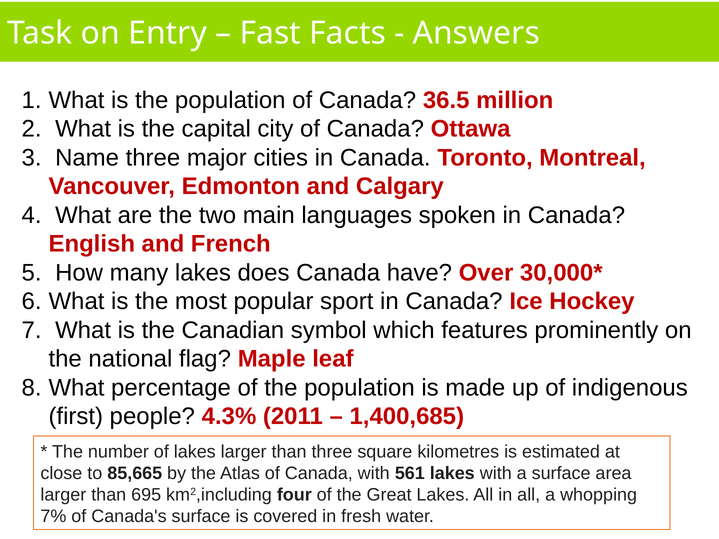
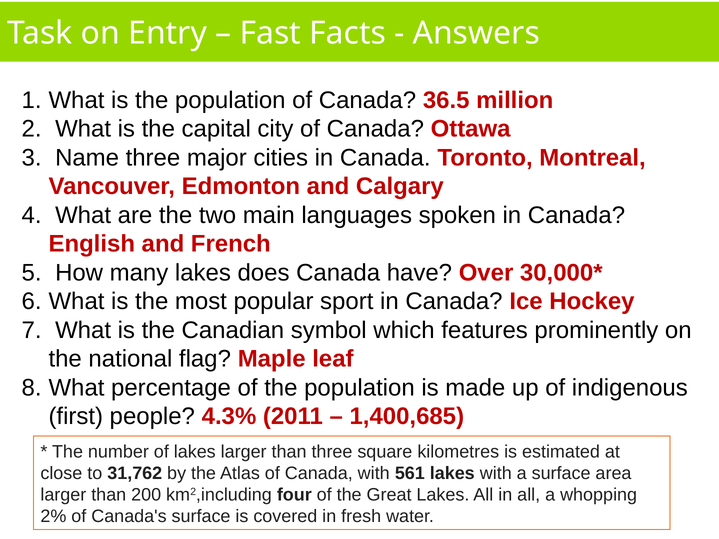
85,665: 85,665 -> 31,762
695: 695 -> 200
7%: 7% -> 2%
